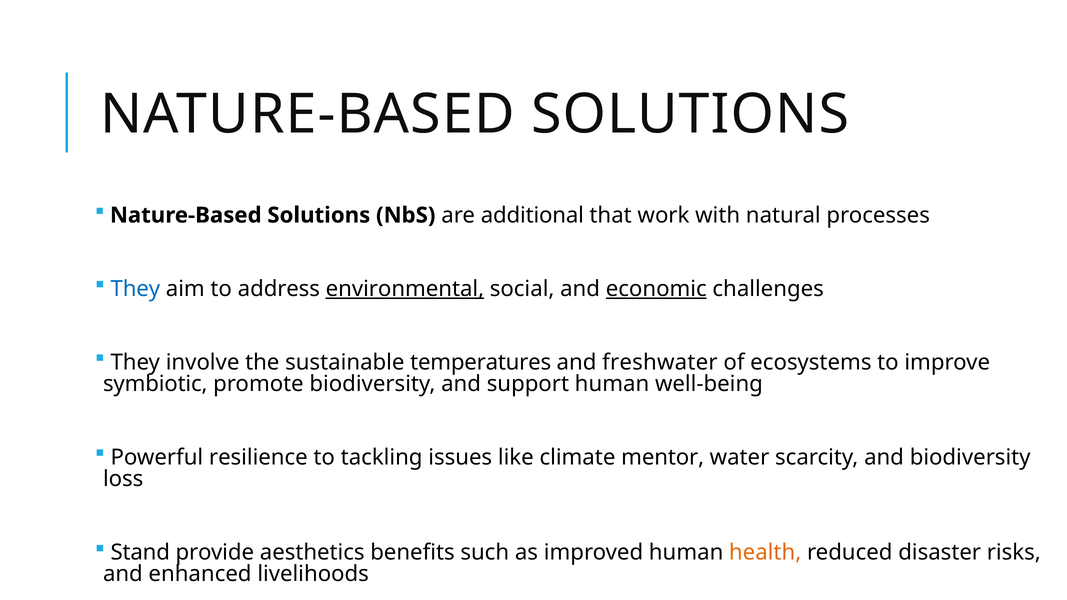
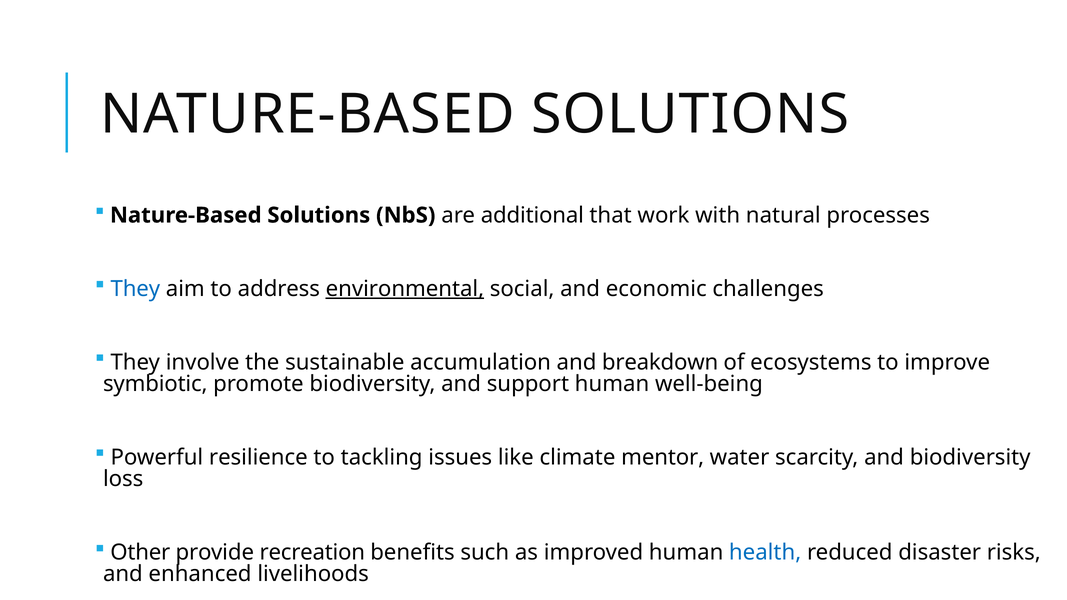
economic underline: present -> none
temperatures: temperatures -> accumulation
freshwater: freshwater -> breakdown
Stand: Stand -> Other
aesthetics: aesthetics -> recreation
health colour: orange -> blue
